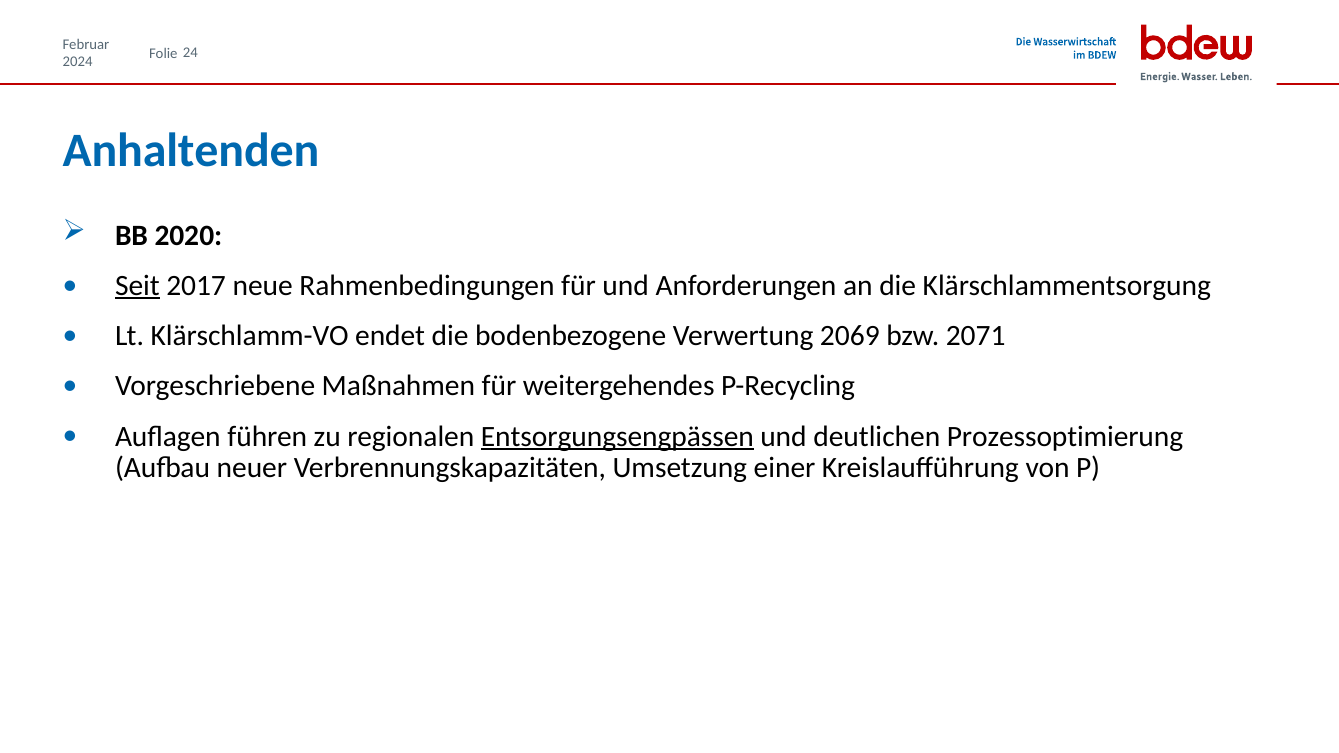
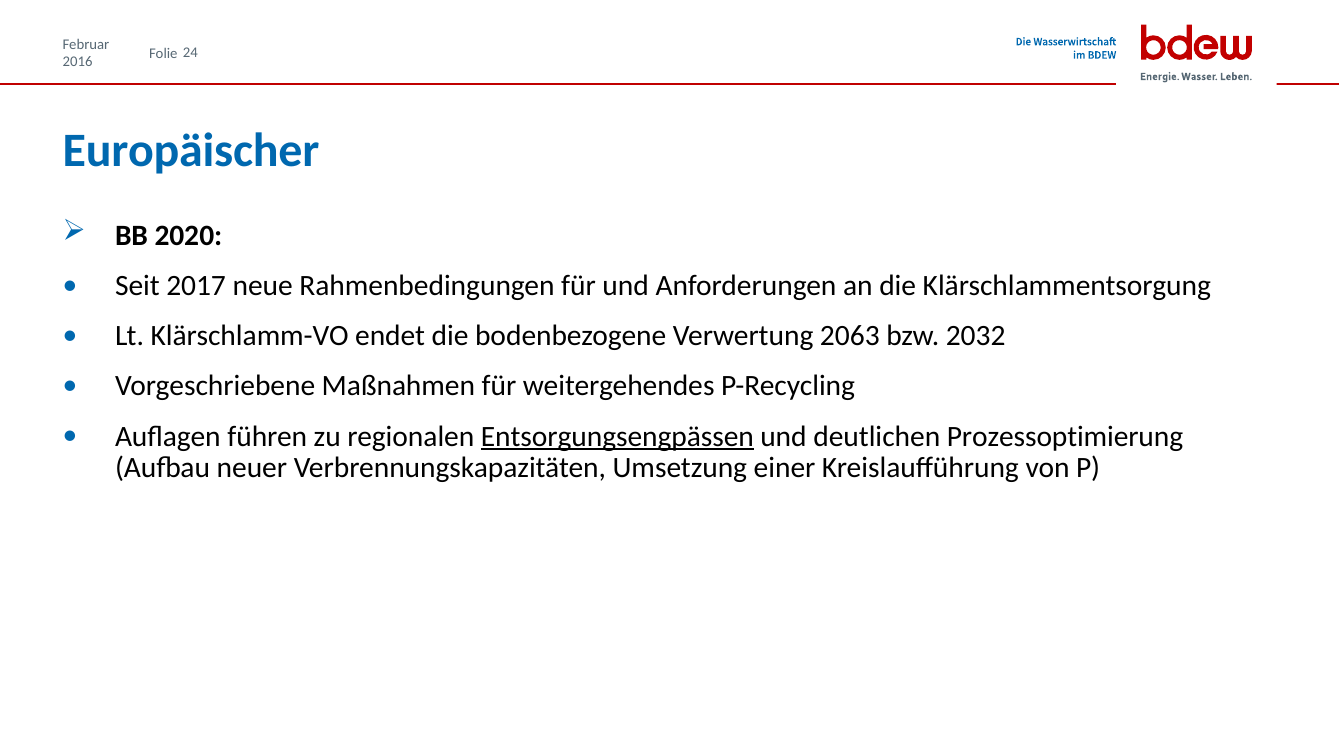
2024: 2024 -> 2016
Anhaltenden: Anhaltenden -> Europäischer
Seit underline: present -> none
2069: 2069 -> 2063
2071: 2071 -> 2032
